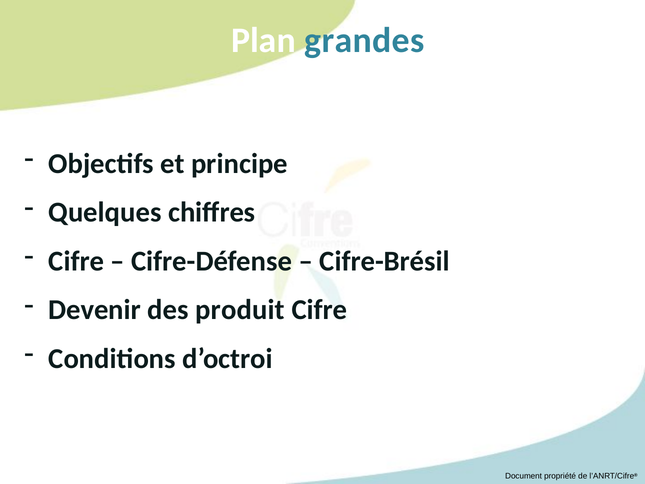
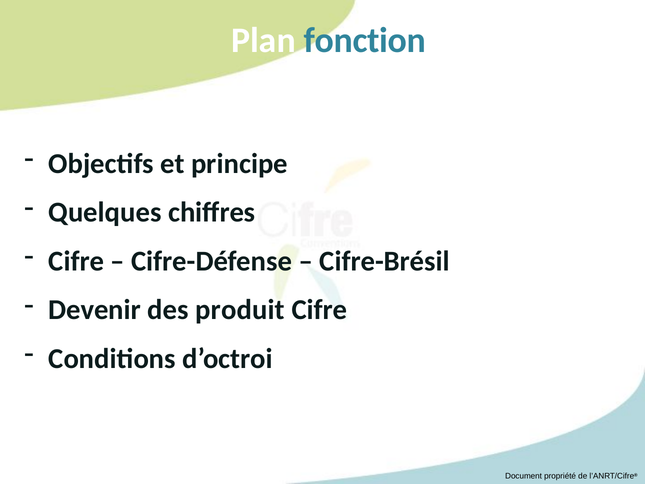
grandes: grandes -> fonction
